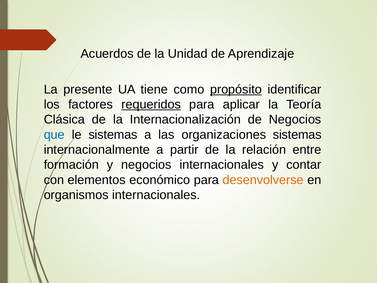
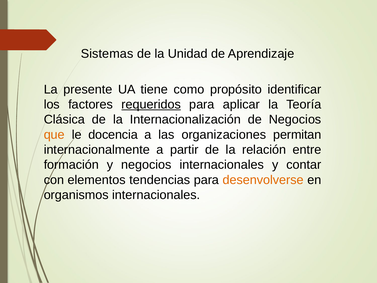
Acuerdos: Acuerdos -> Sistemas
propósito underline: present -> none
que colour: blue -> orange
le sistemas: sistemas -> docencia
organizaciones sistemas: sistemas -> permitan
económico: económico -> tendencias
